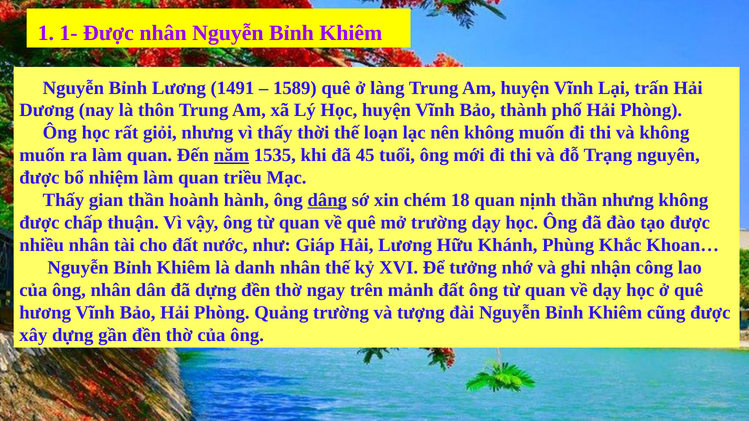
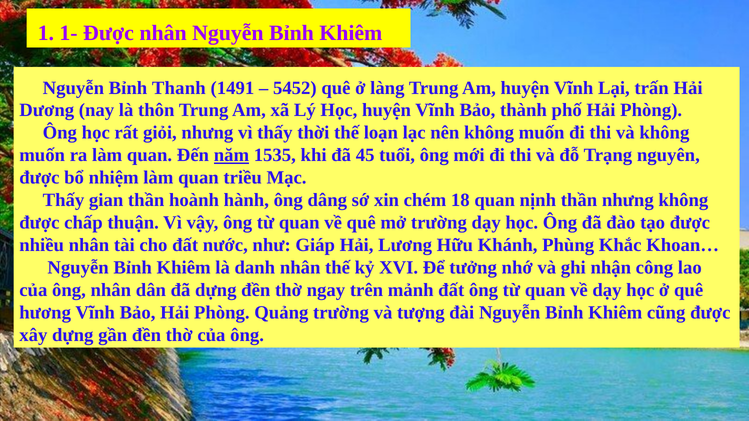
Bỉnh Lương: Lương -> Thanh
1589: 1589 -> 5452
dâng underline: present -> none
